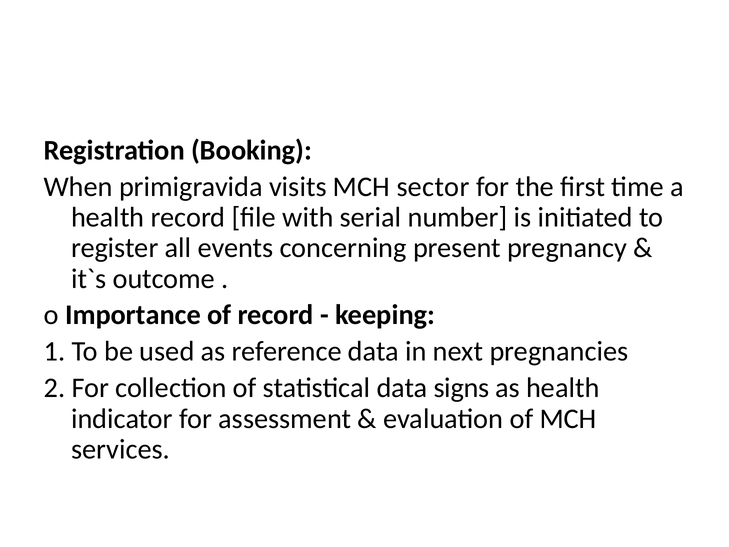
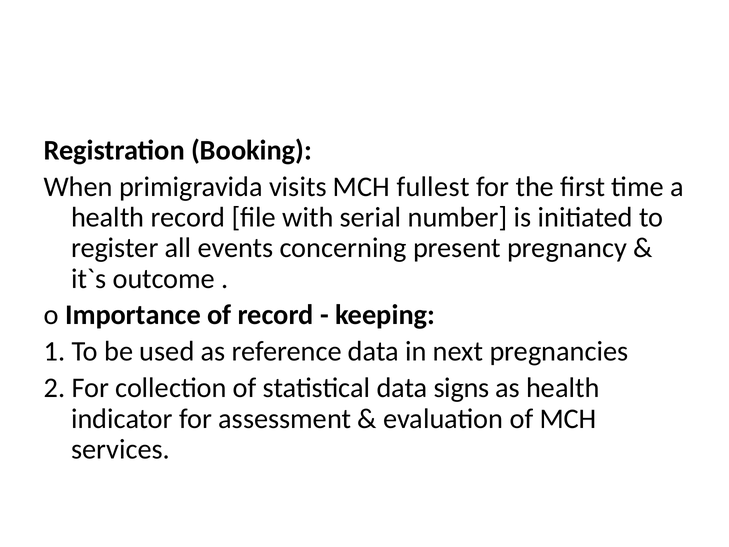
sector: sector -> fullest
